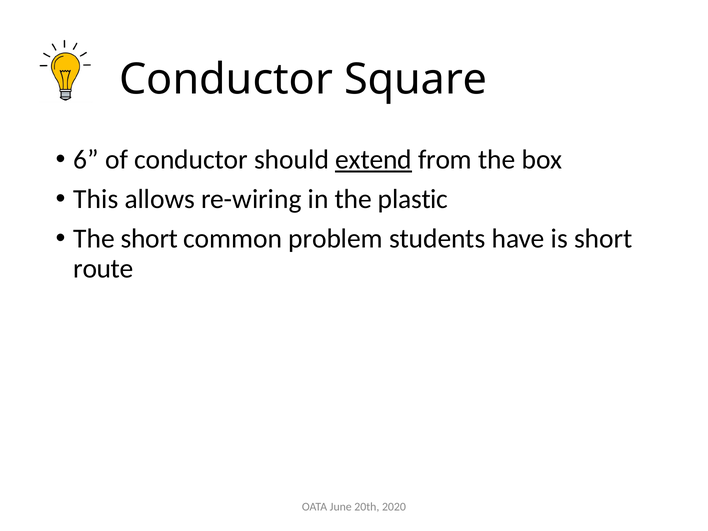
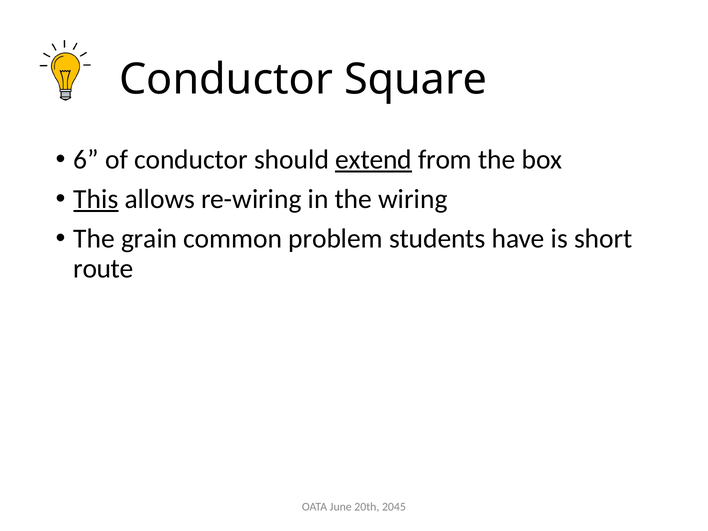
This underline: none -> present
plastic: plastic -> wiring
The short: short -> grain
2020: 2020 -> 2045
